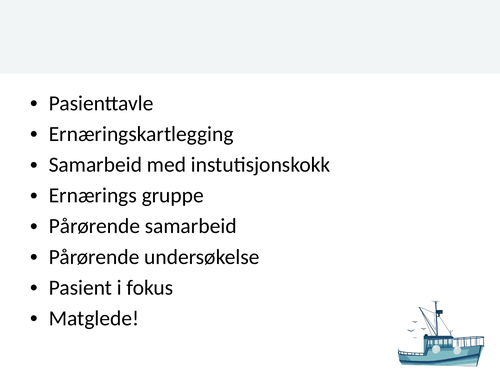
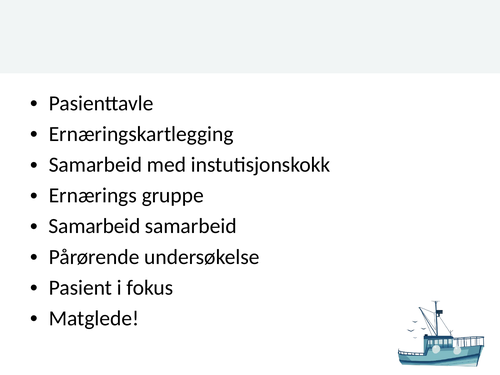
Pårørende at (94, 226): Pårørende -> Samarbeid
